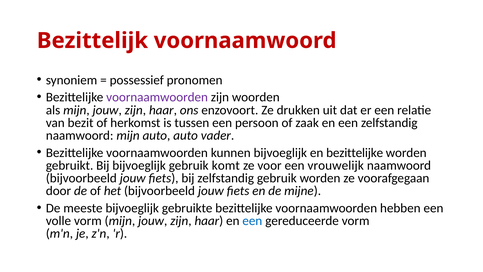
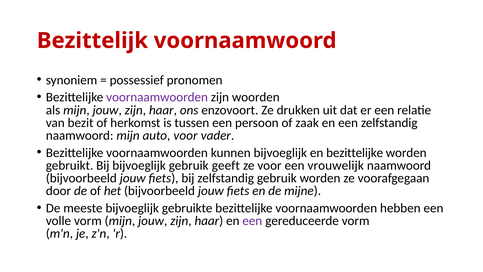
auto auto: auto -> voor
komt: komt -> geeft
een at (252, 221) colour: blue -> purple
